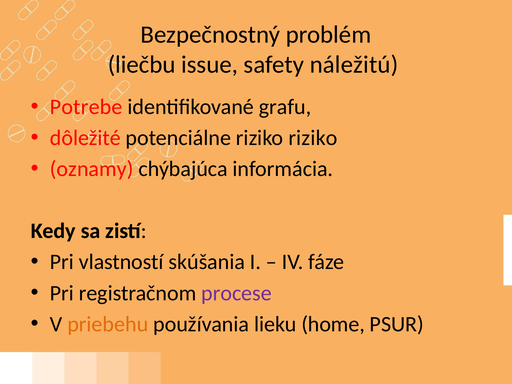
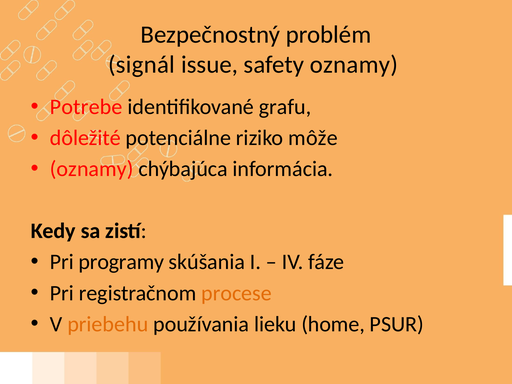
liečbu: liečbu -> signál
safety náležitú: náležitú -> oznamy
riziko riziko: riziko -> môže
vlastností: vlastností -> programy
procese colour: purple -> orange
